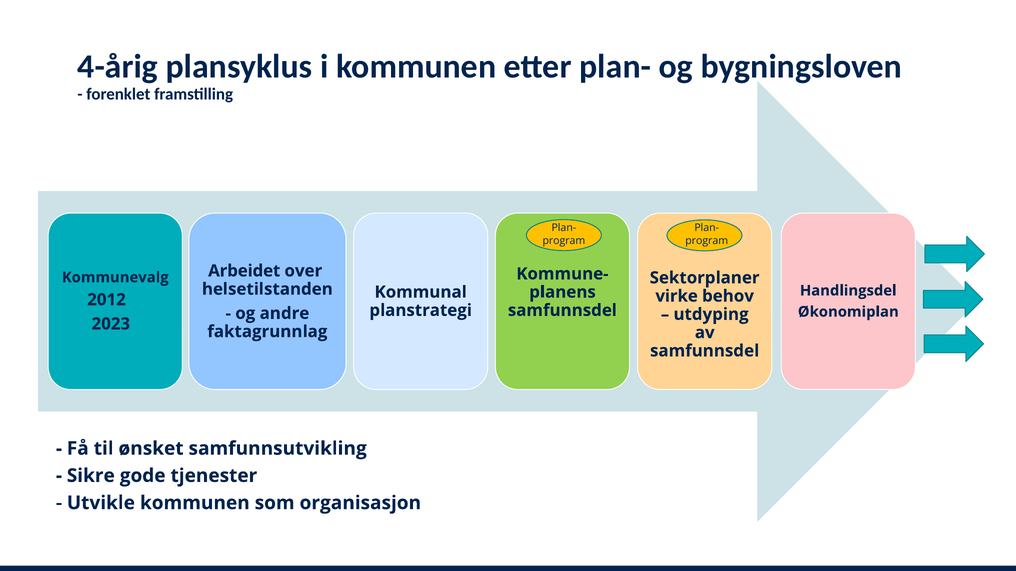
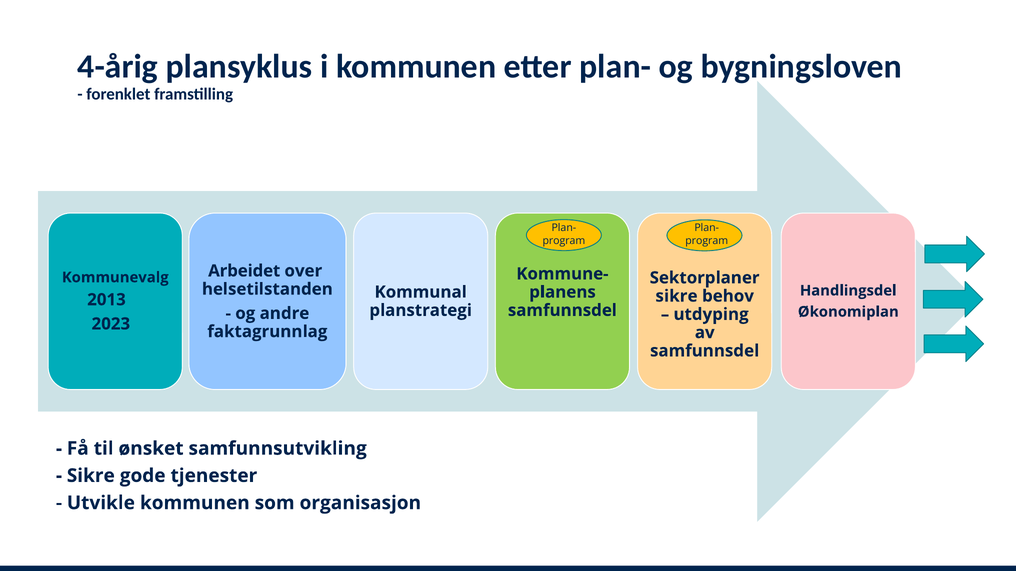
virke at (677, 296): virke -> sikre
2012: 2012 -> 2013
